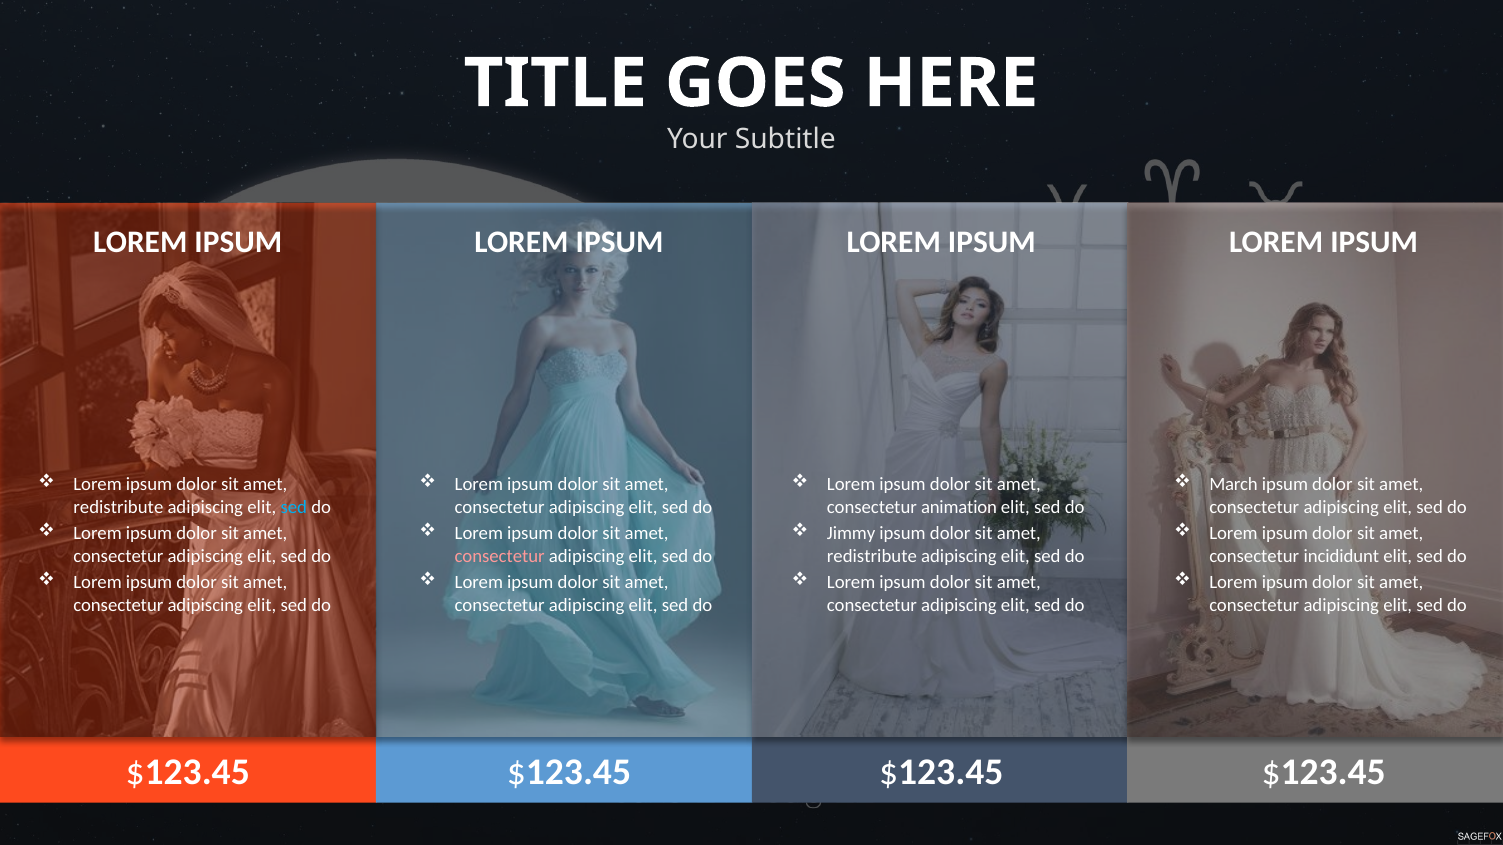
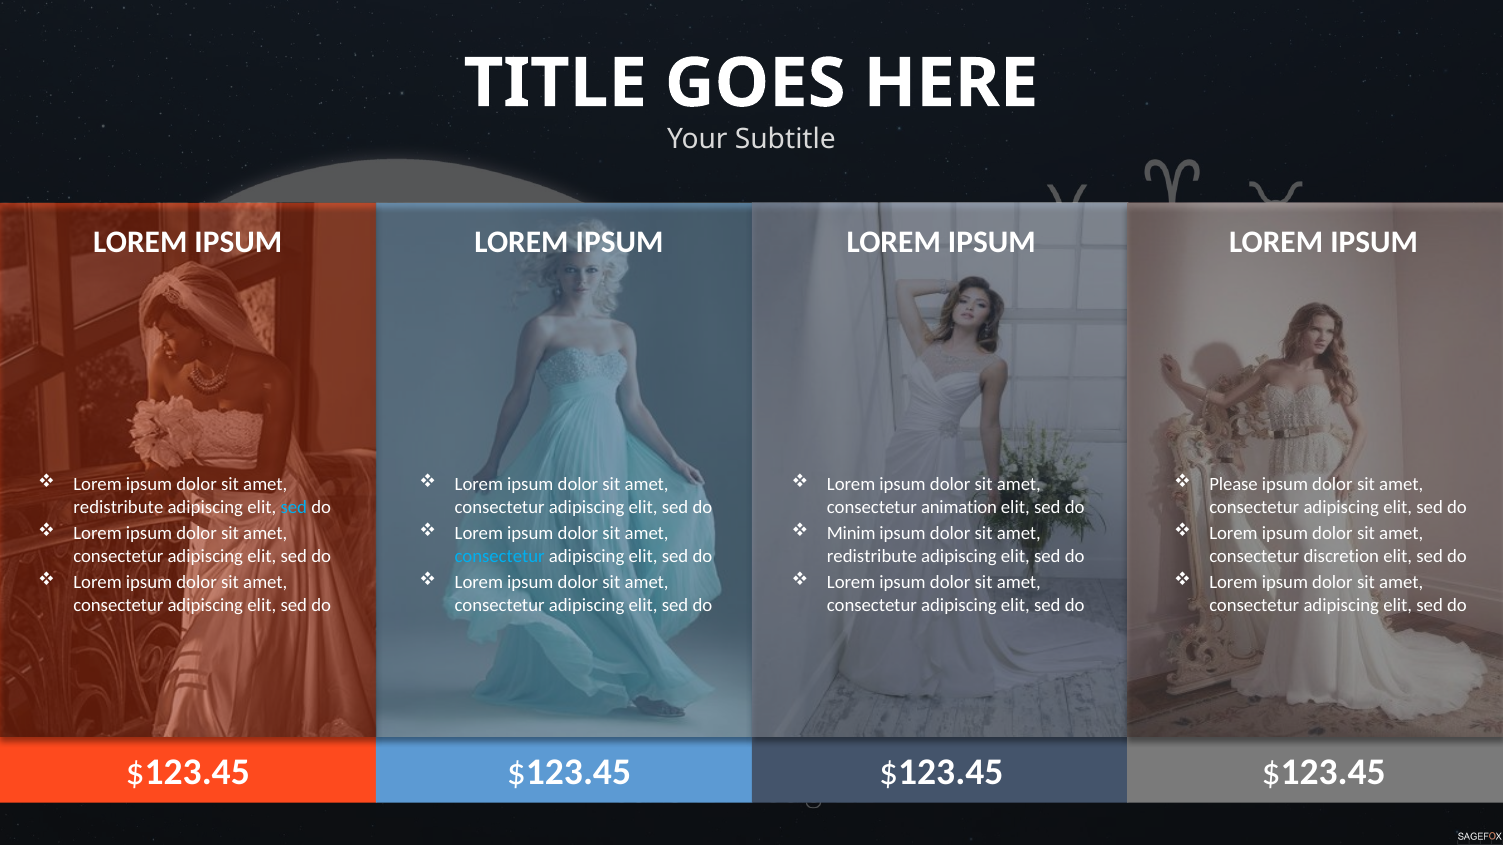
March: March -> Please
Jimmy: Jimmy -> Minim
consectetur at (500, 556) colour: pink -> light blue
incididunt: incididunt -> discretion
